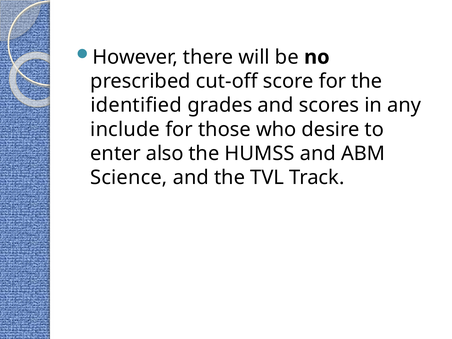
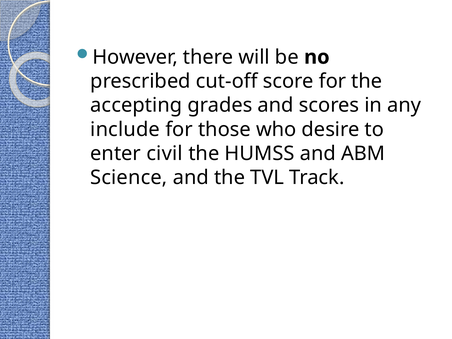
identified: identified -> accepting
also: also -> civil
